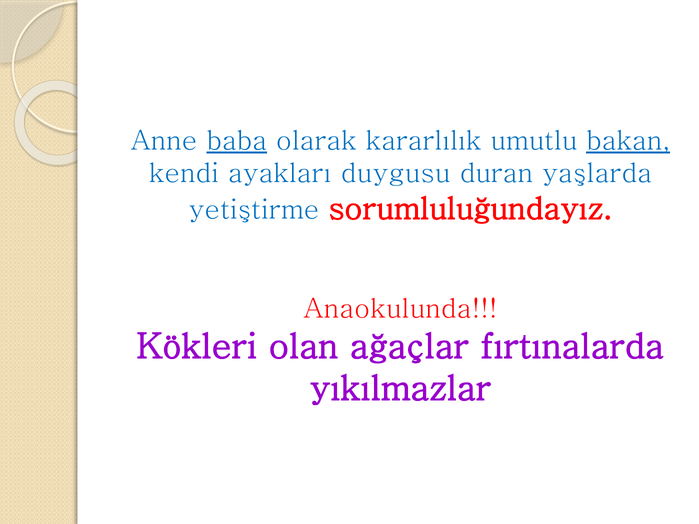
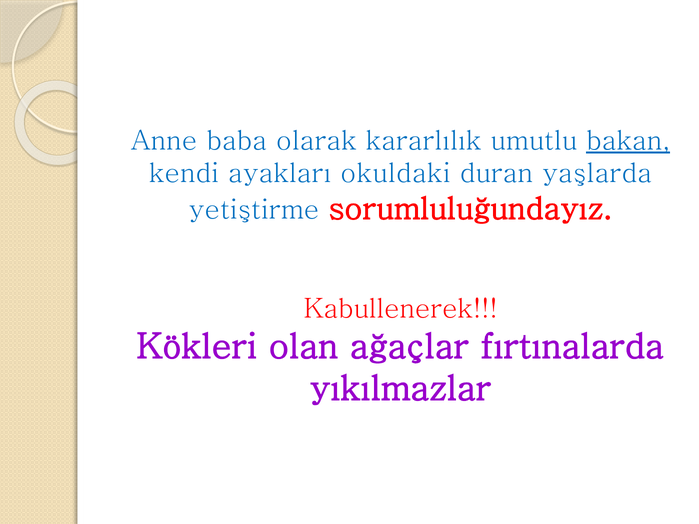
baba underline: present -> none
duygusu: duygusu -> okuldaki
Anaokulunda: Anaokulunda -> Kabullenerek
